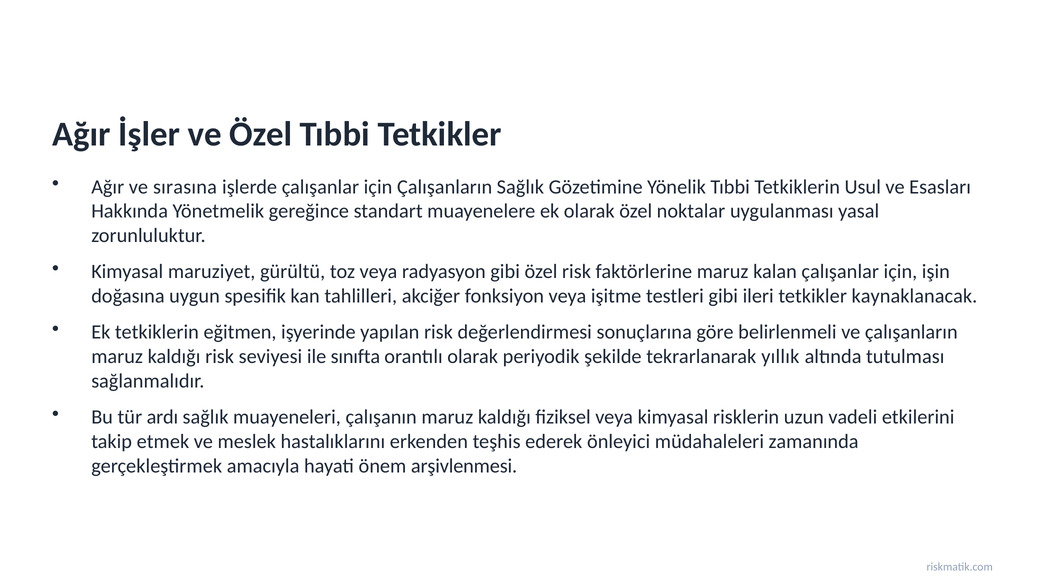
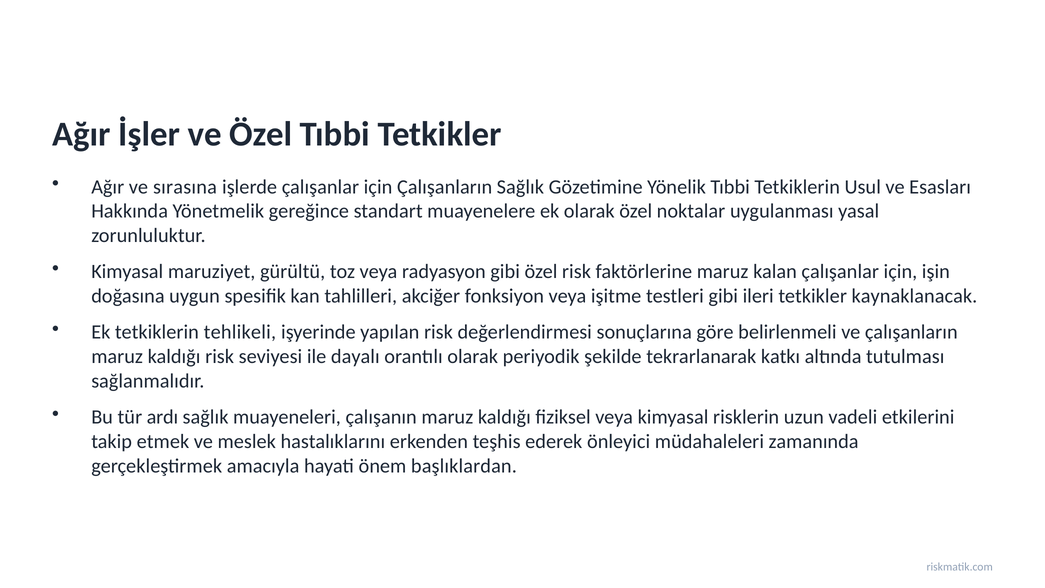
eğitmen: eğitmen -> tehlikeli
sınıfta: sınıfta -> dayalı
yıllık: yıllık -> katkı
arşivlenmesi: arşivlenmesi -> başlıklardan
